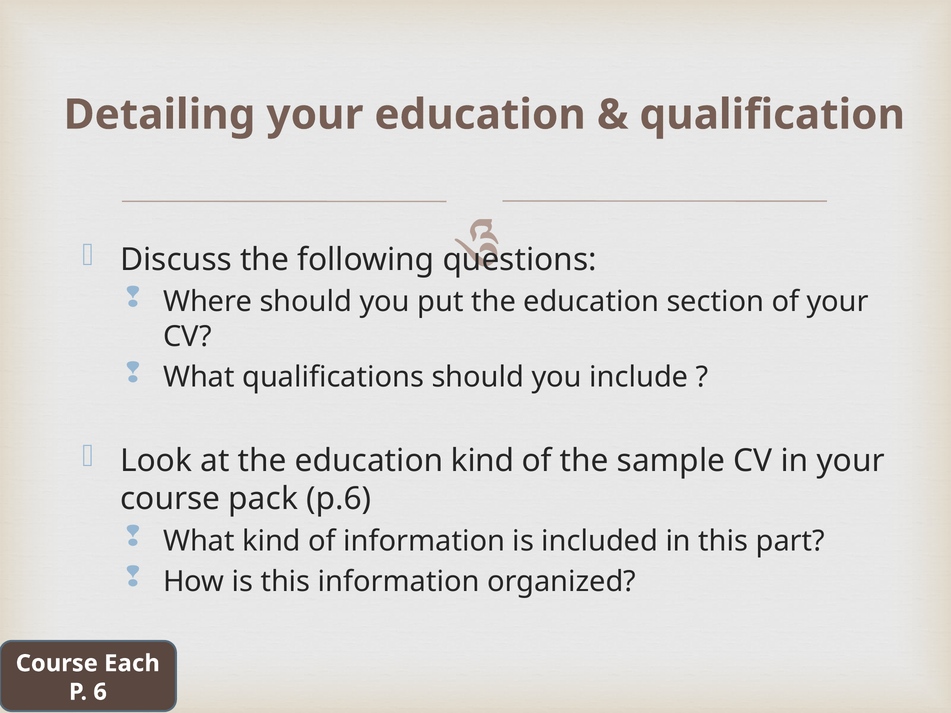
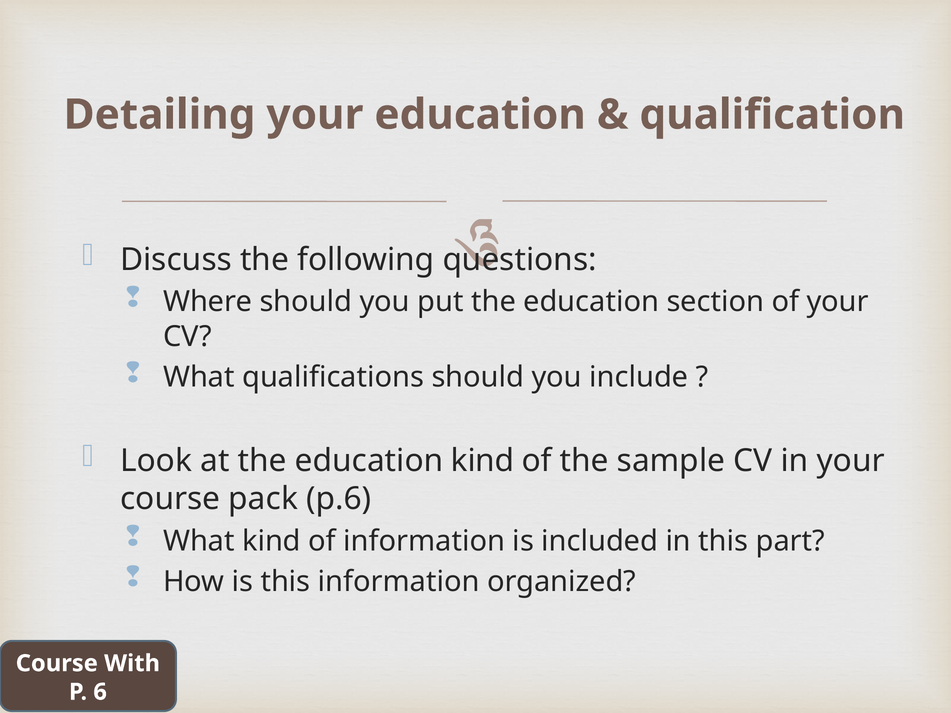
Each: Each -> With
